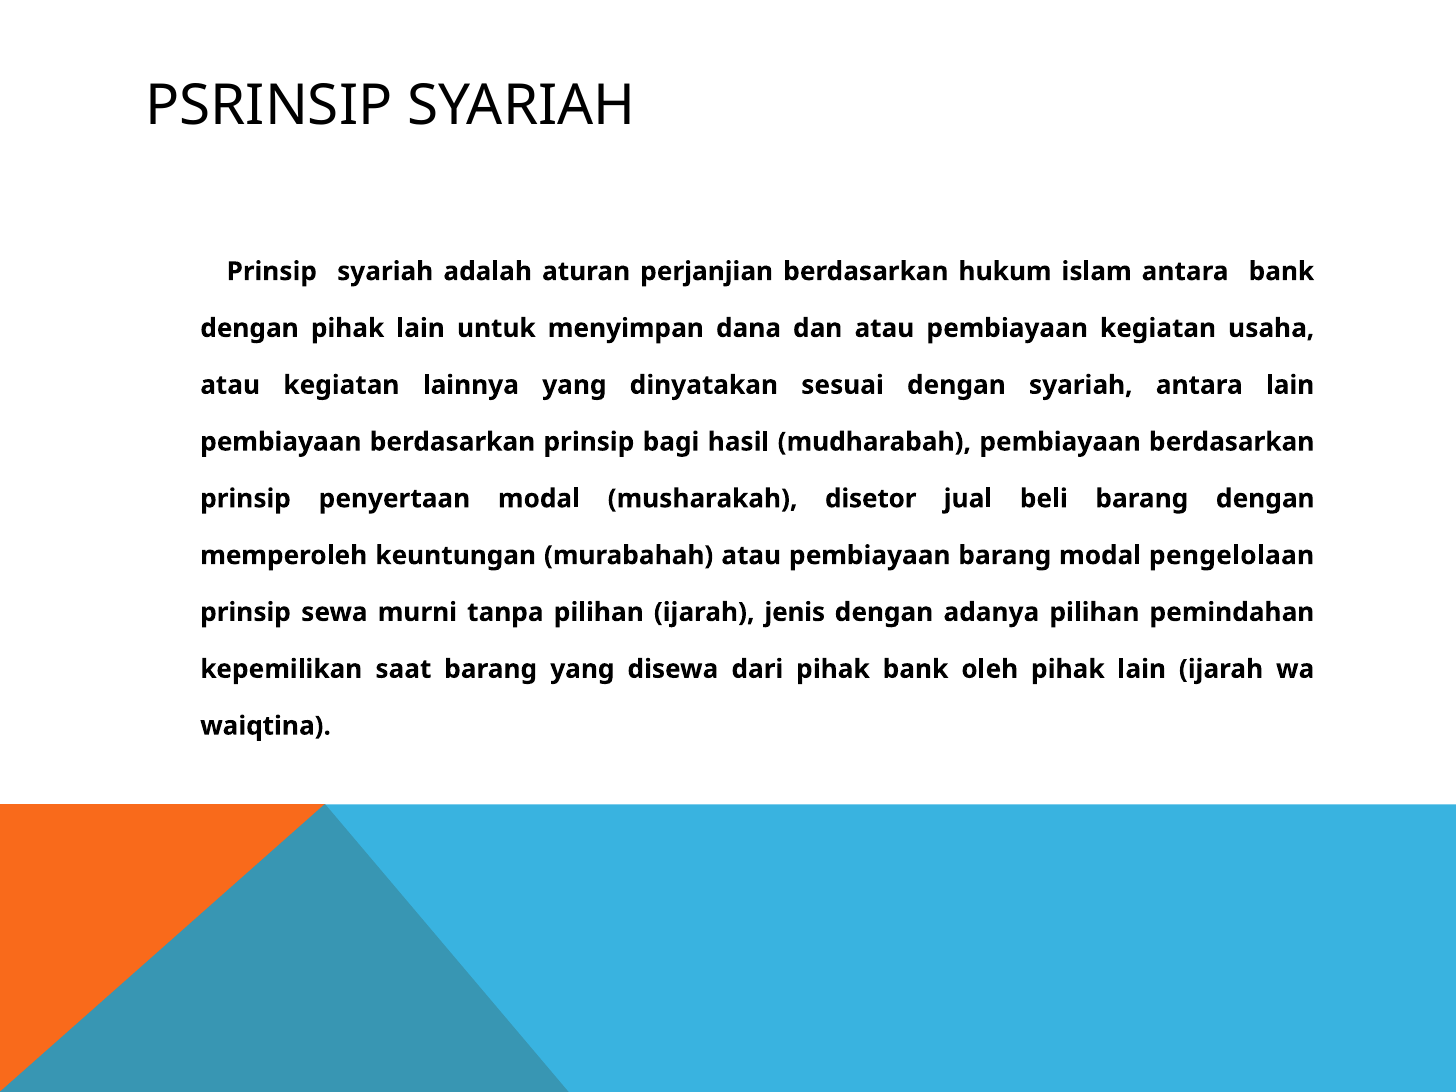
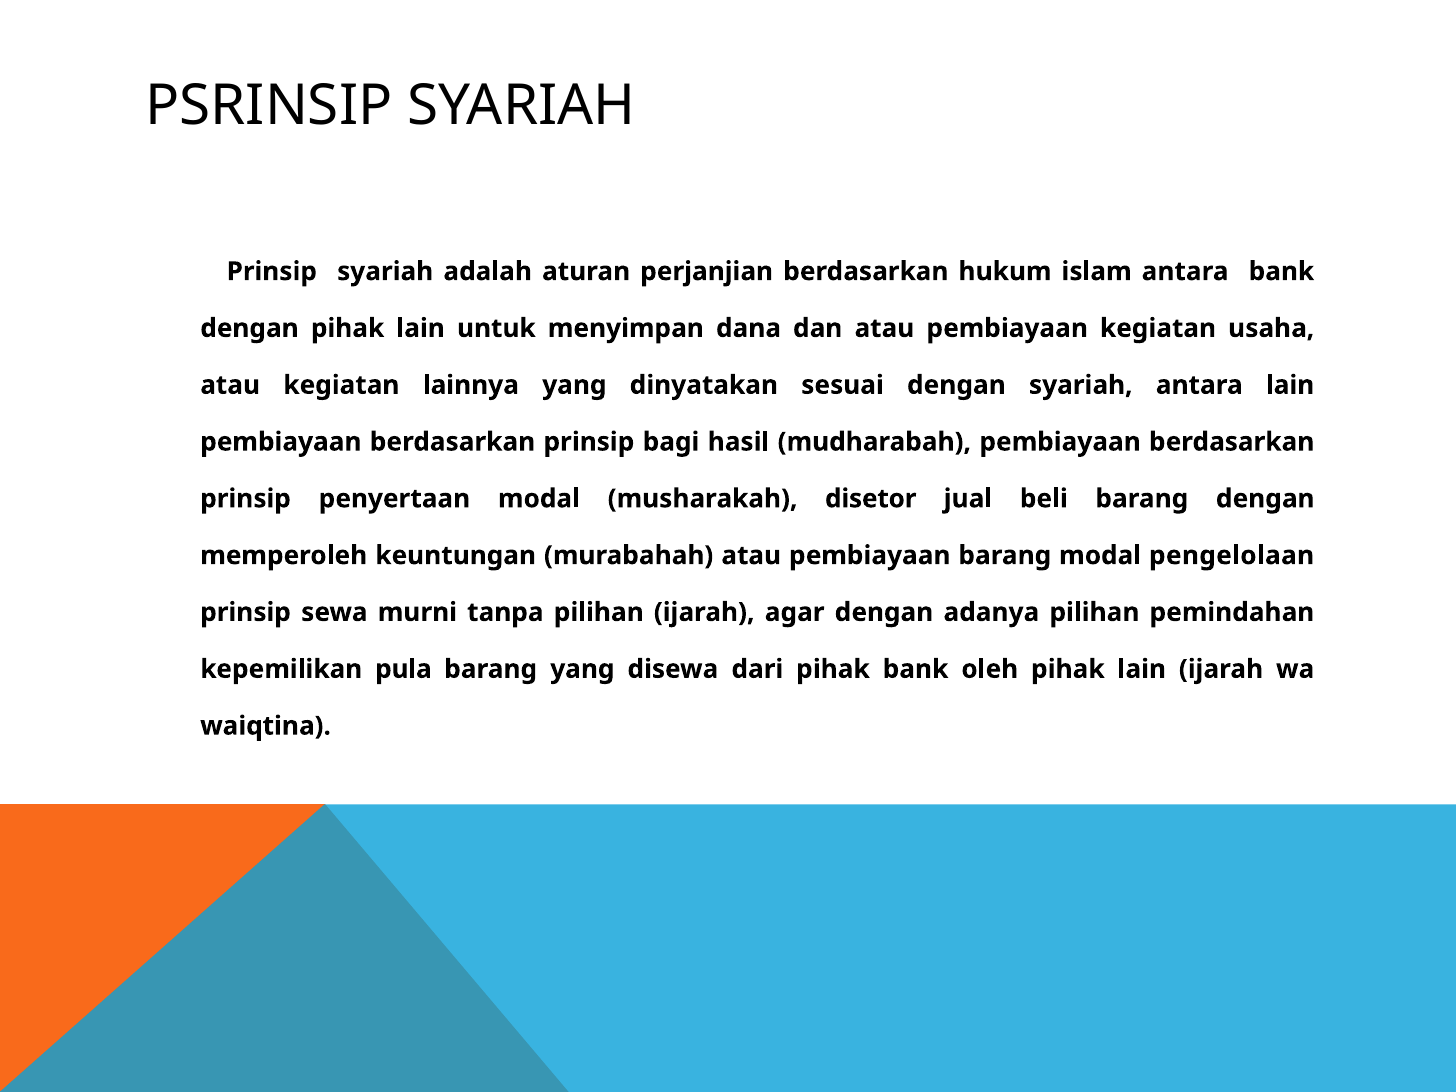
jenis: jenis -> agar
saat: saat -> pula
